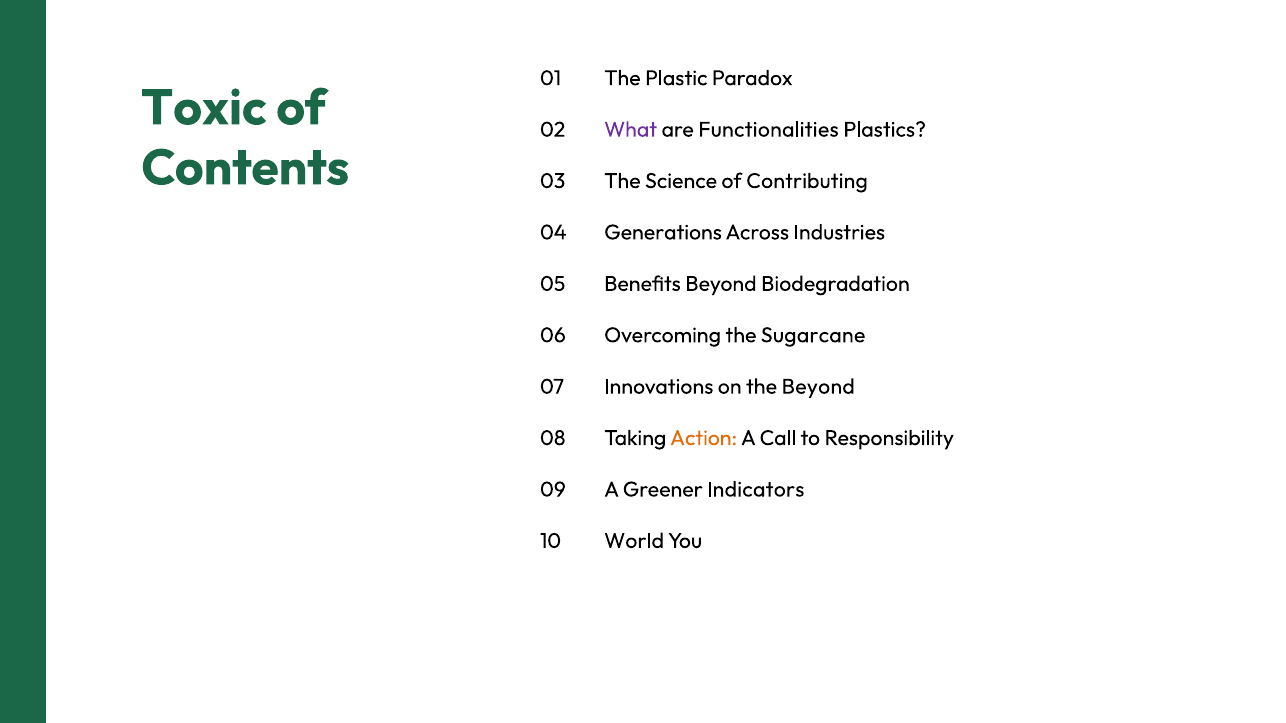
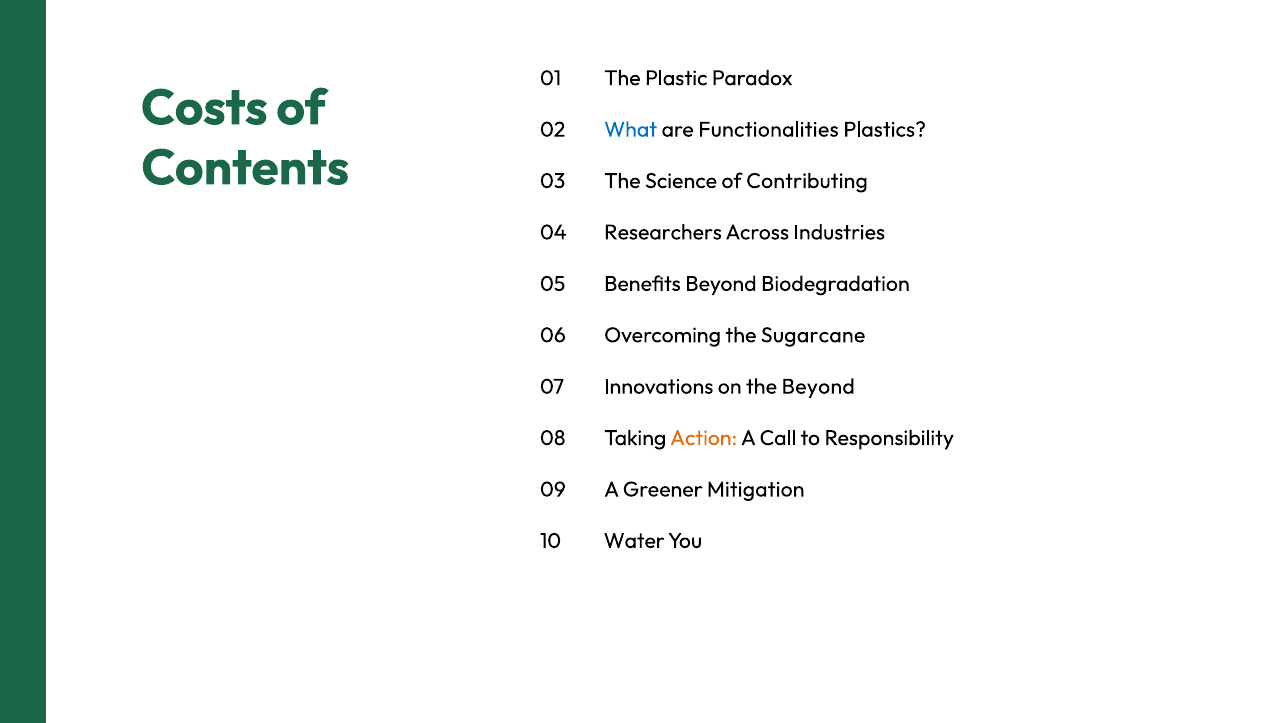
Toxic: Toxic -> Costs
What colour: purple -> blue
Generations: Generations -> Researchers
Indicators: Indicators -> Mitigation
World: World -> Water
